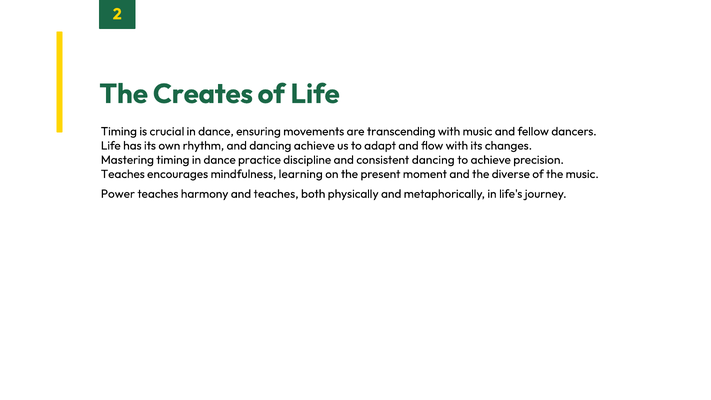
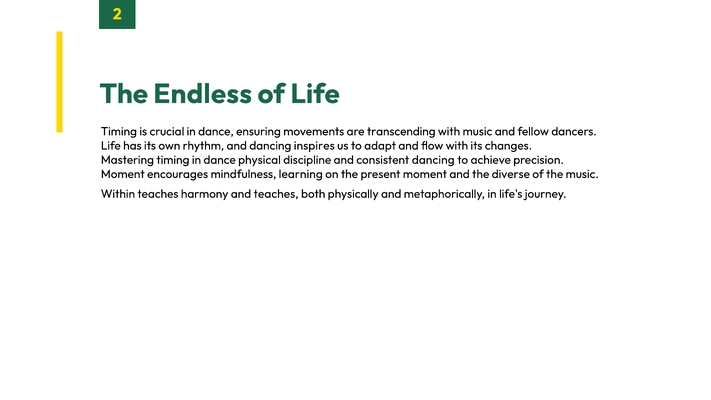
Creates: Creates -> Endless
dancing achieve: achieve -> inspires
practice: practice -> physical
Teaches at (123, 174): Teaches -> Moment
Power: Power -> Within
